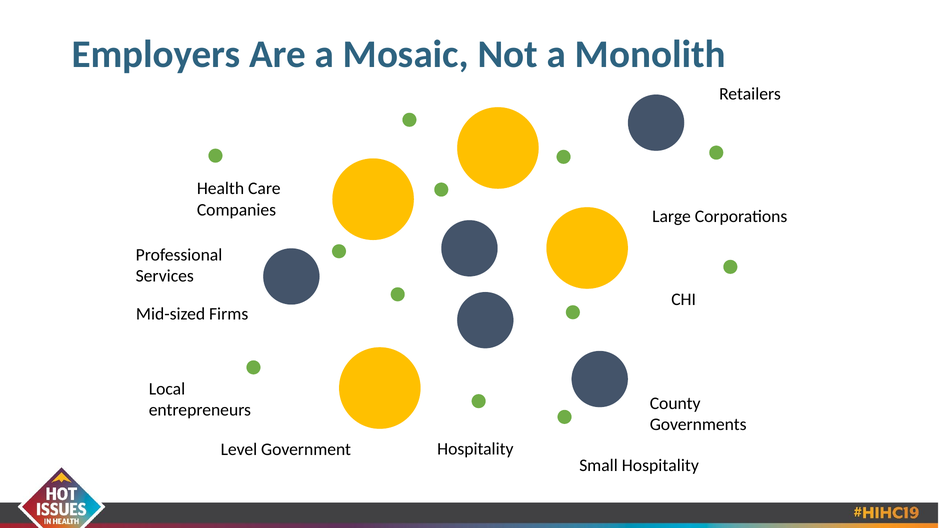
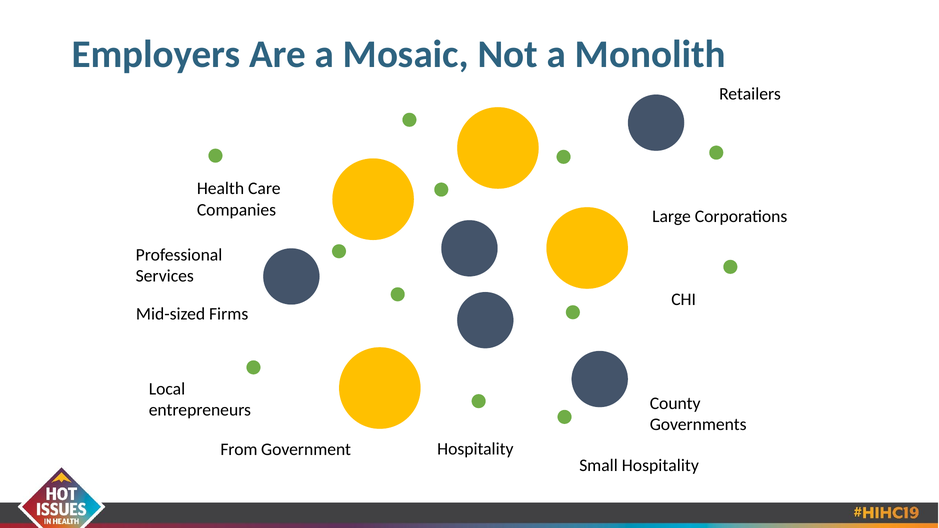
Level: Level -> From
